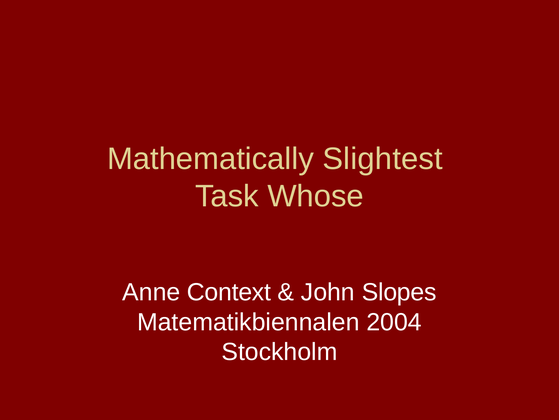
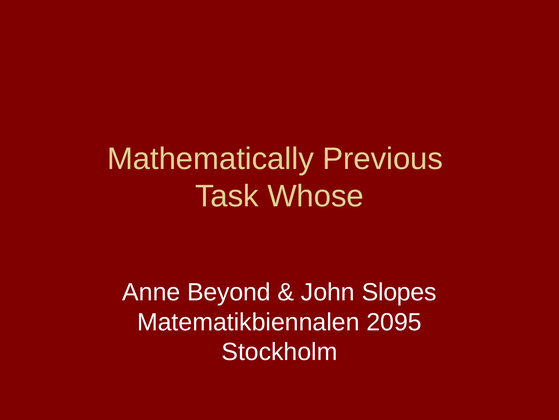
Slightest: Slightest -> Previous
Context: Context -> Beyond
2004: 2004 -> 2095
